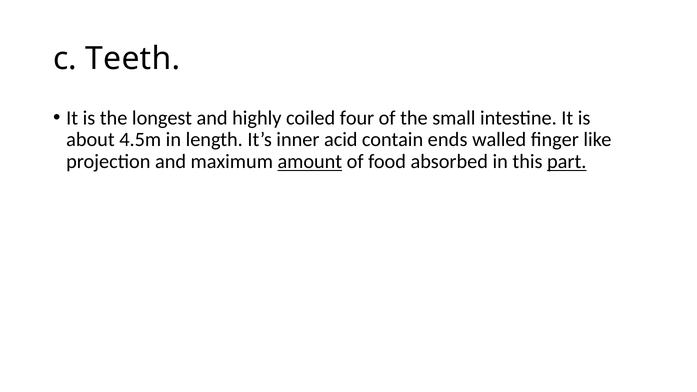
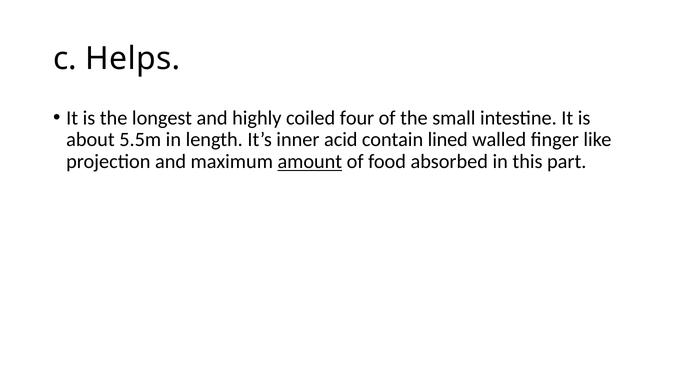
Teeth: Teeth -> Helps
4.5m: 4.5m -> 5.5m
ends: ends -> lined
part underline: present -> none
